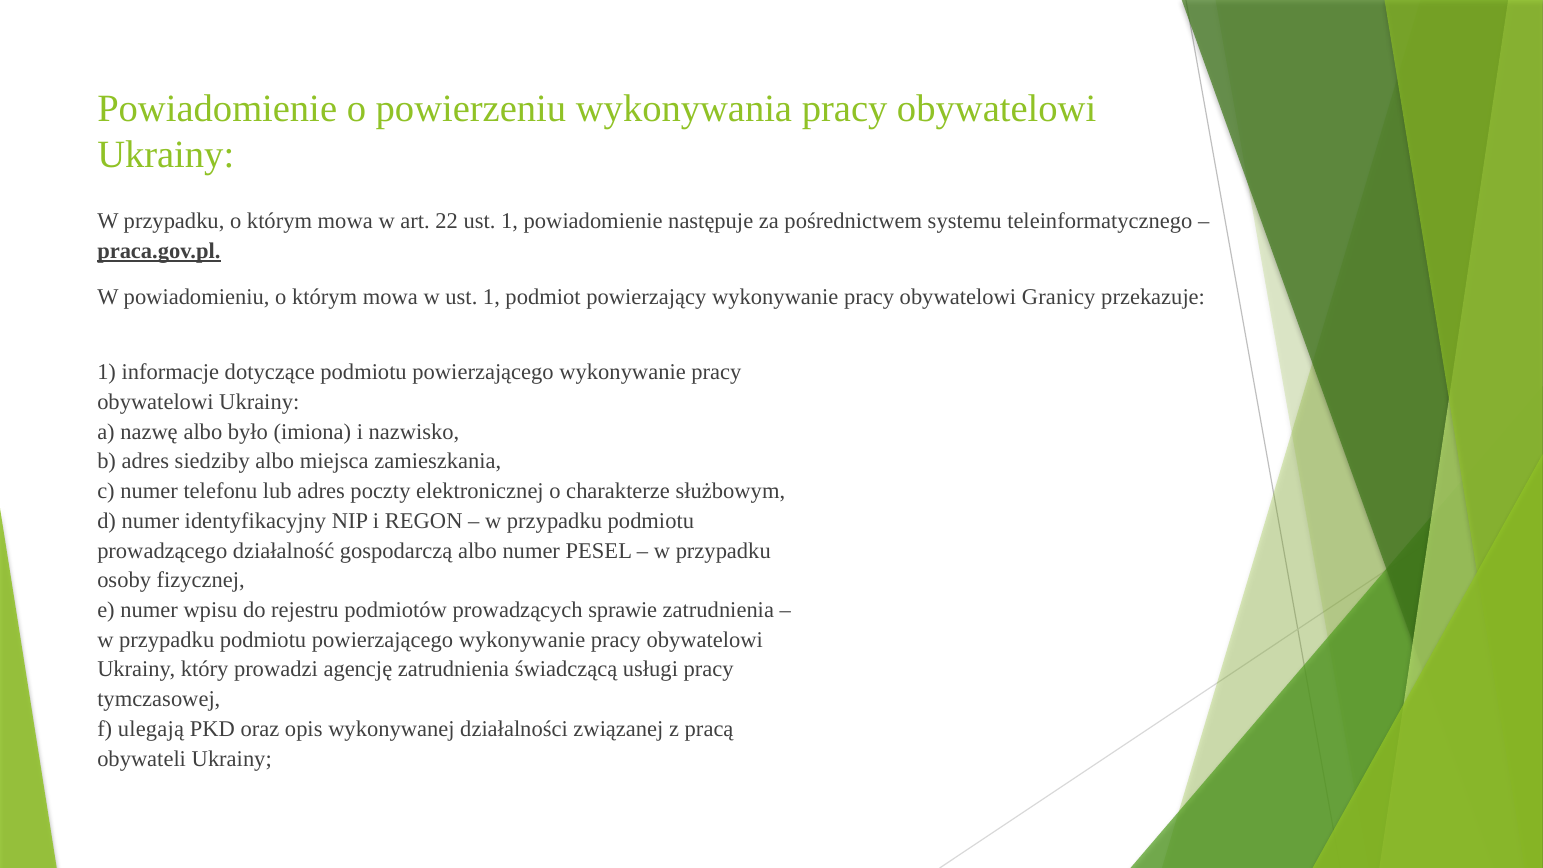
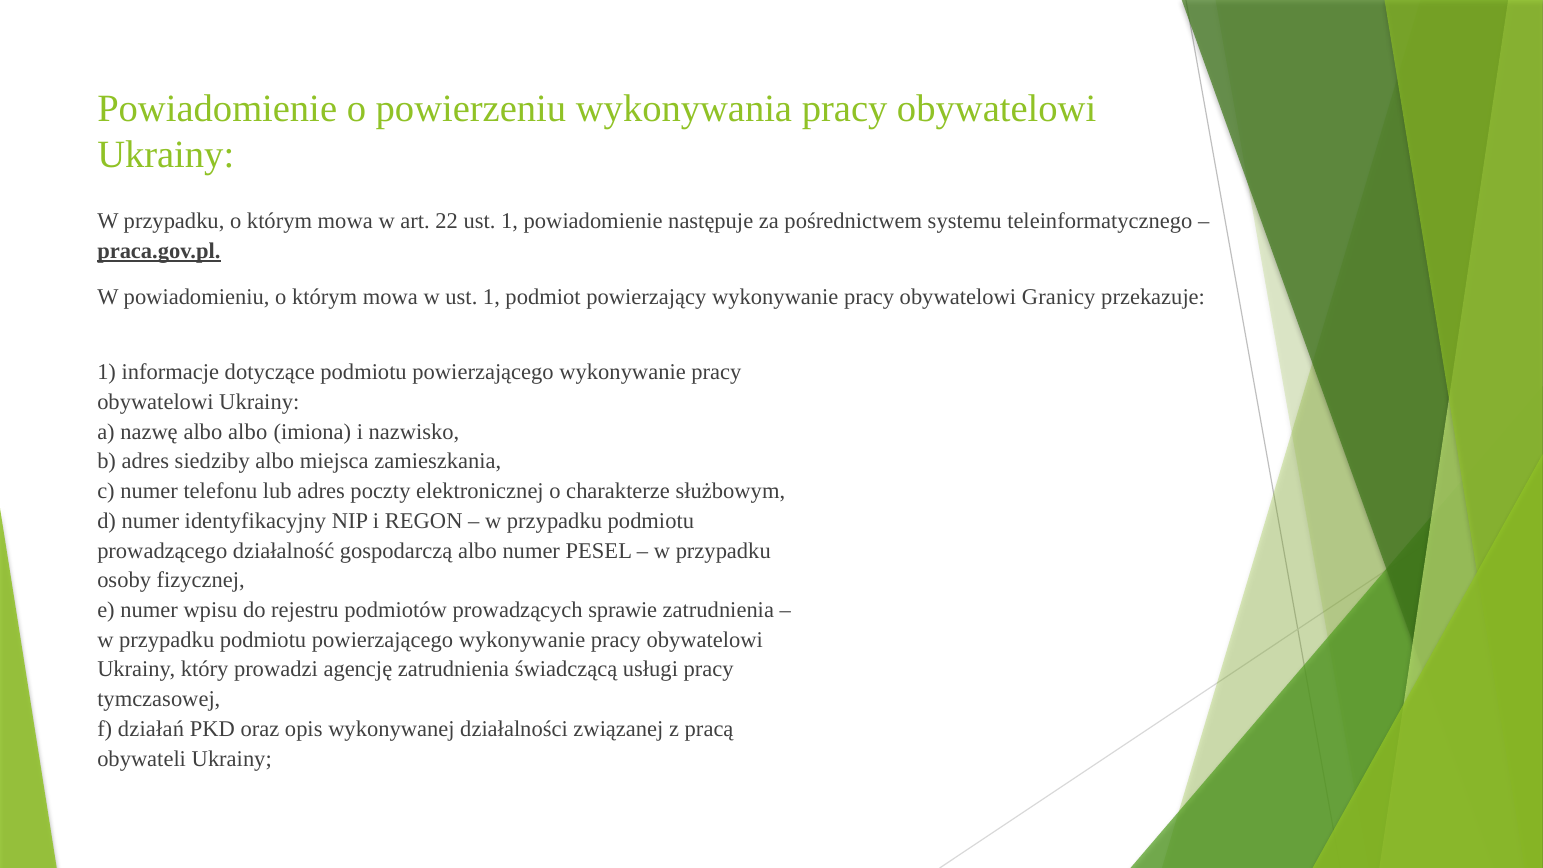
albo było: było -> albo
ulegają: ulegają -> działań
